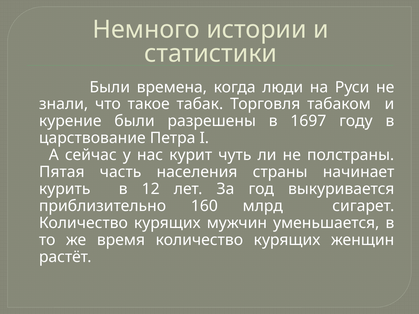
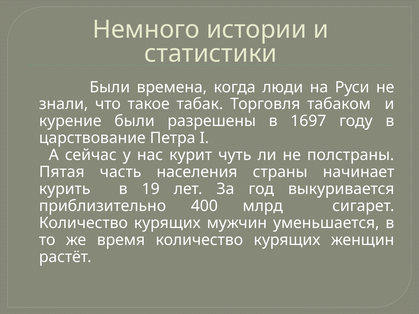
12: 12 -> 19
160: 160 -> 400
